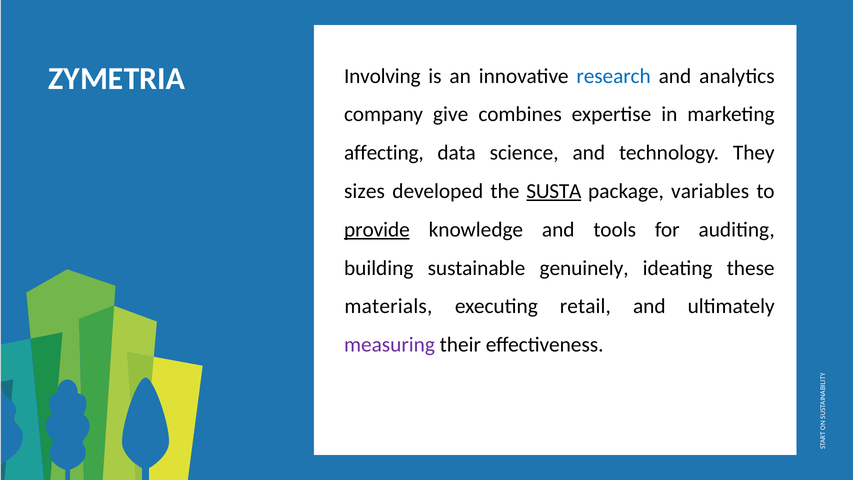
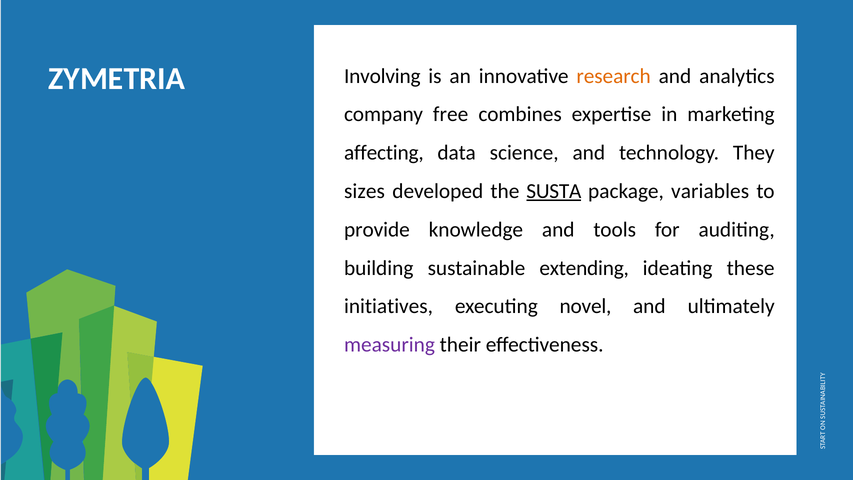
research colour: blue -> orange
give: give -> free
provide underline: present -> none
genuinely: genuinely -> extending
materials: materials -> initiatives
retail: retail -> novel
